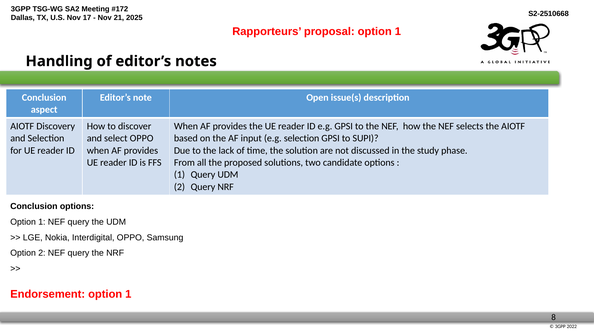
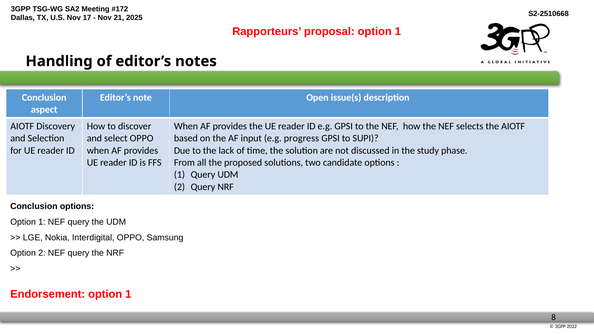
e.g selection: selection -> progress
